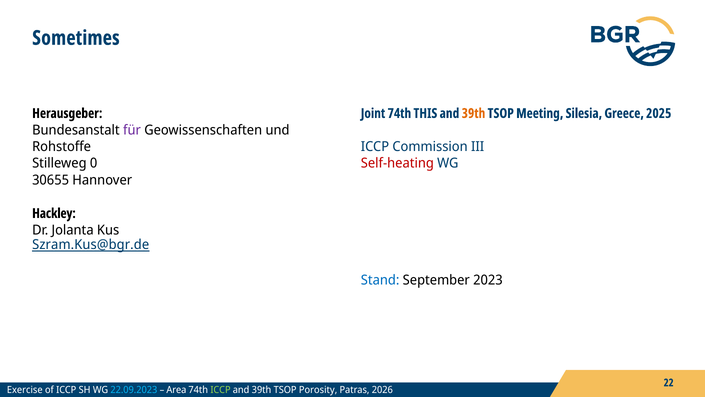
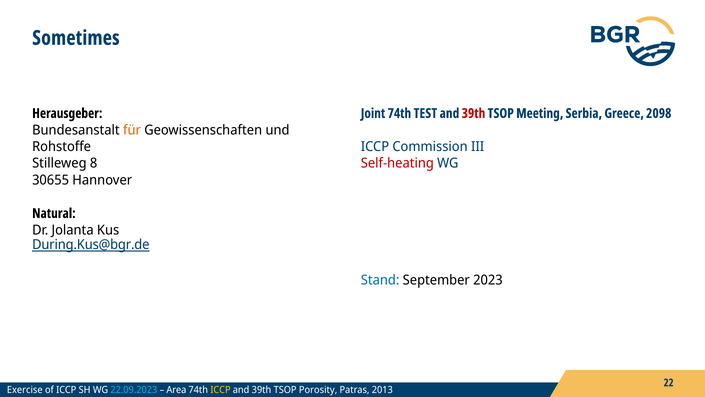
THIS: THIS -> TEST
39th at (473, 113) colour: orange -> red
Silesia: Silesia -> Serbia
2025: 2025 -> 2098
für colour: purple -> orange
0: 0 -> 8
Hackley: Hackley -> Natural
Szram.Kus@bgr.de: Szram.Kus@bgr.de -> During.Kus@bgr.de
ICCP at (220, 390) colour: light green -> yellow
2026: 2026 -> 2013
